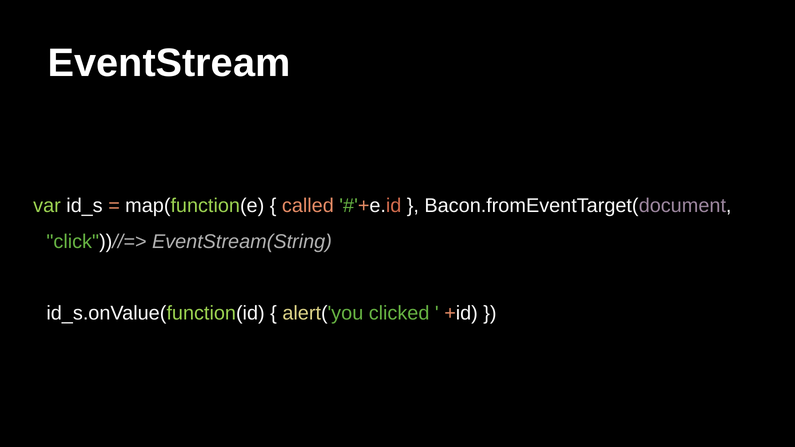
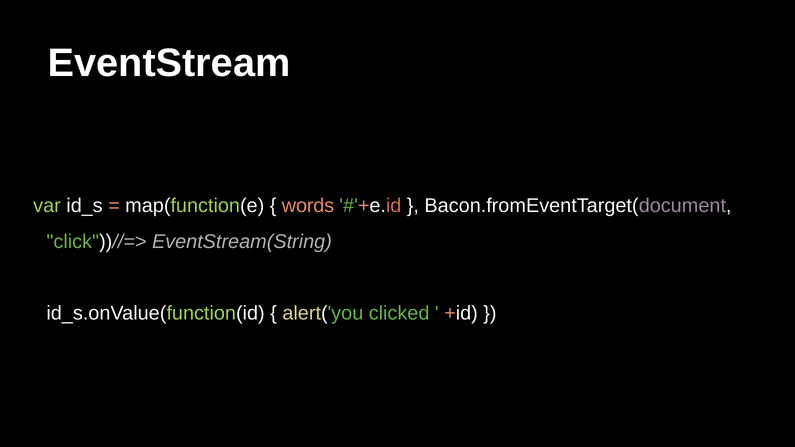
called: called -> words
